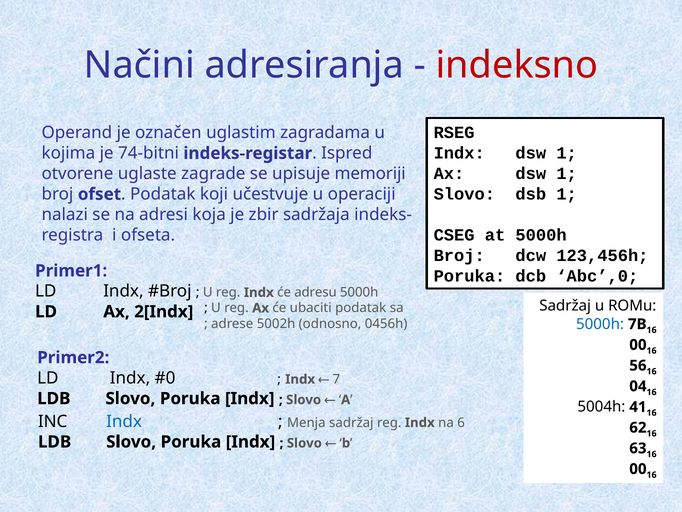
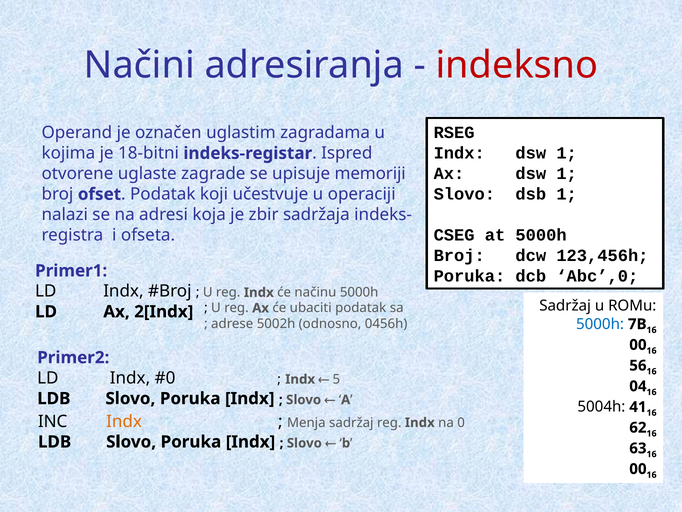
74-bitni: 74-bitni -> 18-bitni
adresu: adresu -> načinu
7: 7 -> 5
Indx at (124, 421) colour: blue -> orange
6: 6 -> 0
